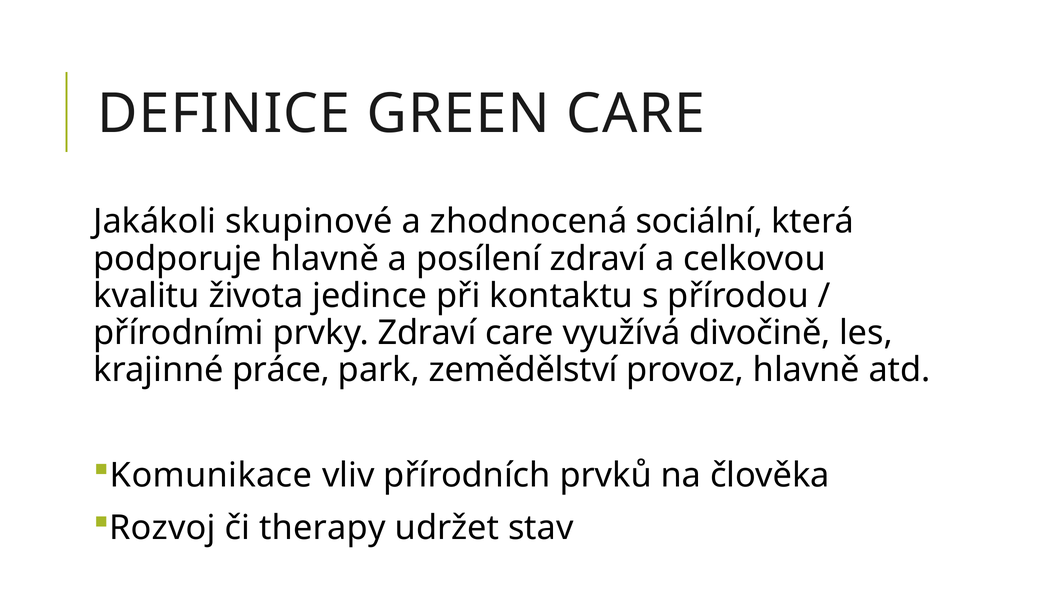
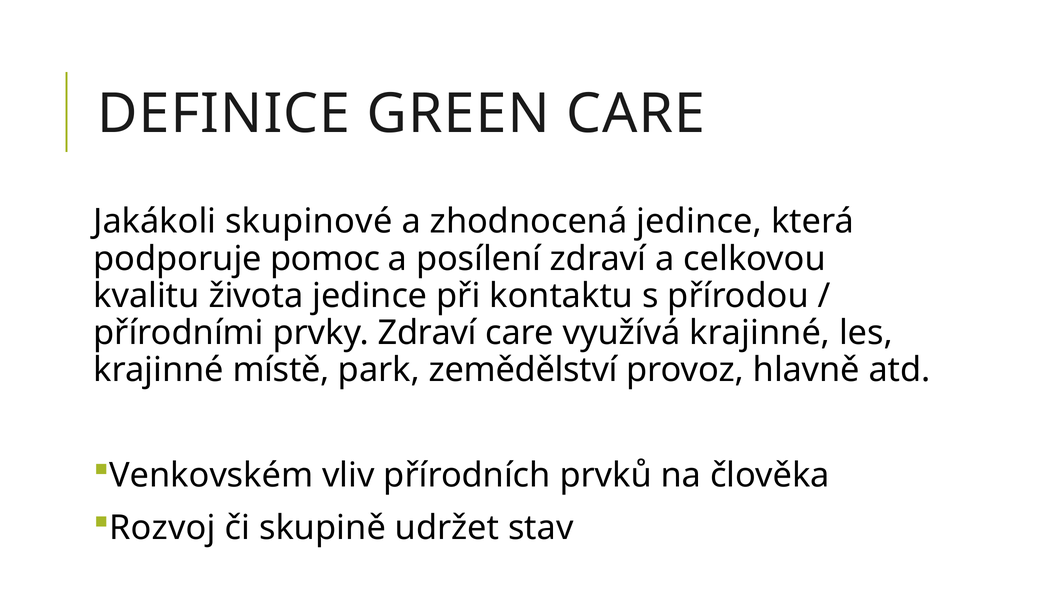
zhodnocená sociální: sociální -> jedince
podporuje hlavně: hlavně -> pomoc
využívá divočině: divočině -> krajinné
práce: práce -> místě
Komunikace: Komunikace -> Venkovském
therapy: therapy -> skupině
